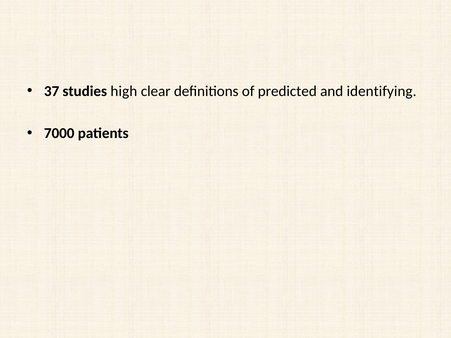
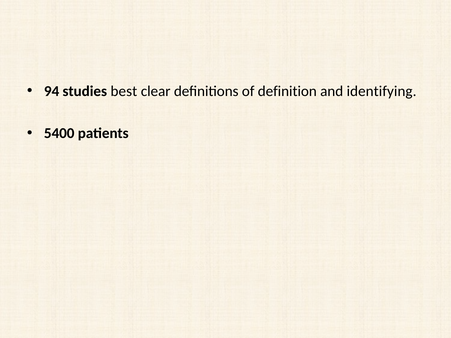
37: 37 -> 94
high: high -> best
predicted: predicted -> definition
7000: 7000 -> 5400
